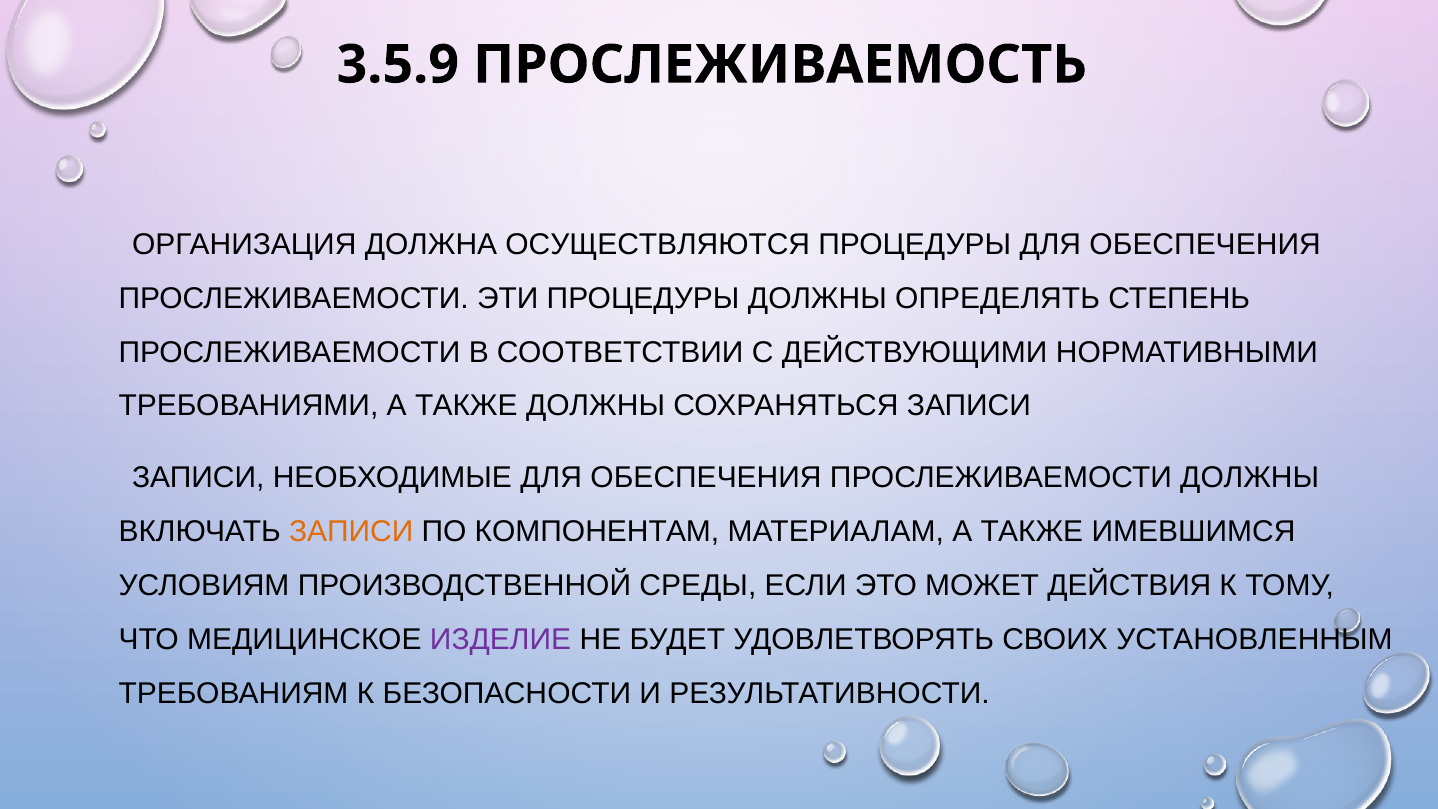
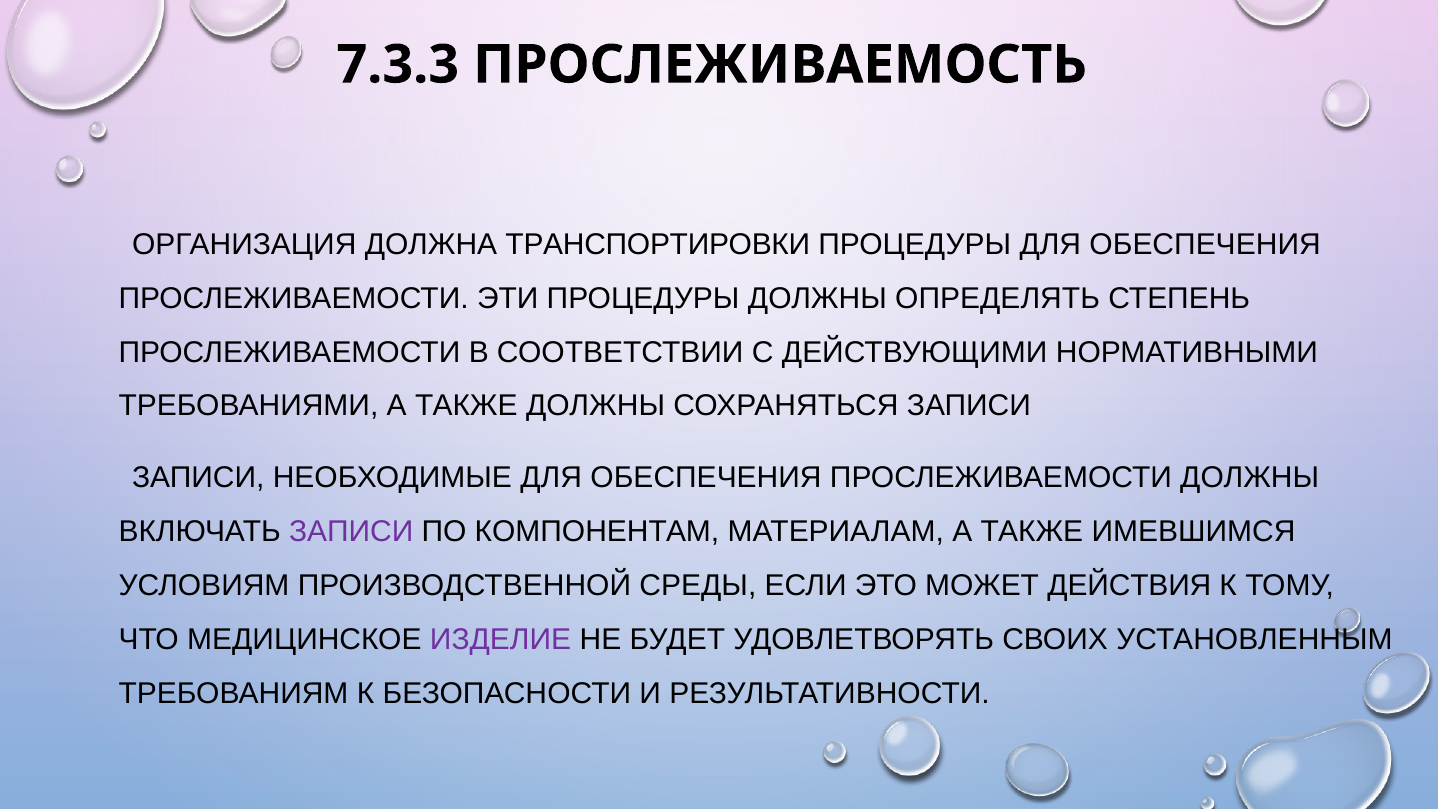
3.5.9: 3.5.9 -> 7.3.3
ОСУЩЕСТВЛЯЮТСЯ: ОСУЩЕСТВЛЯЮТСЯ -> ТРАНСПОРТИРОВКИ
ЗАПИСИ at (351, 532) colour: orange -> purple
